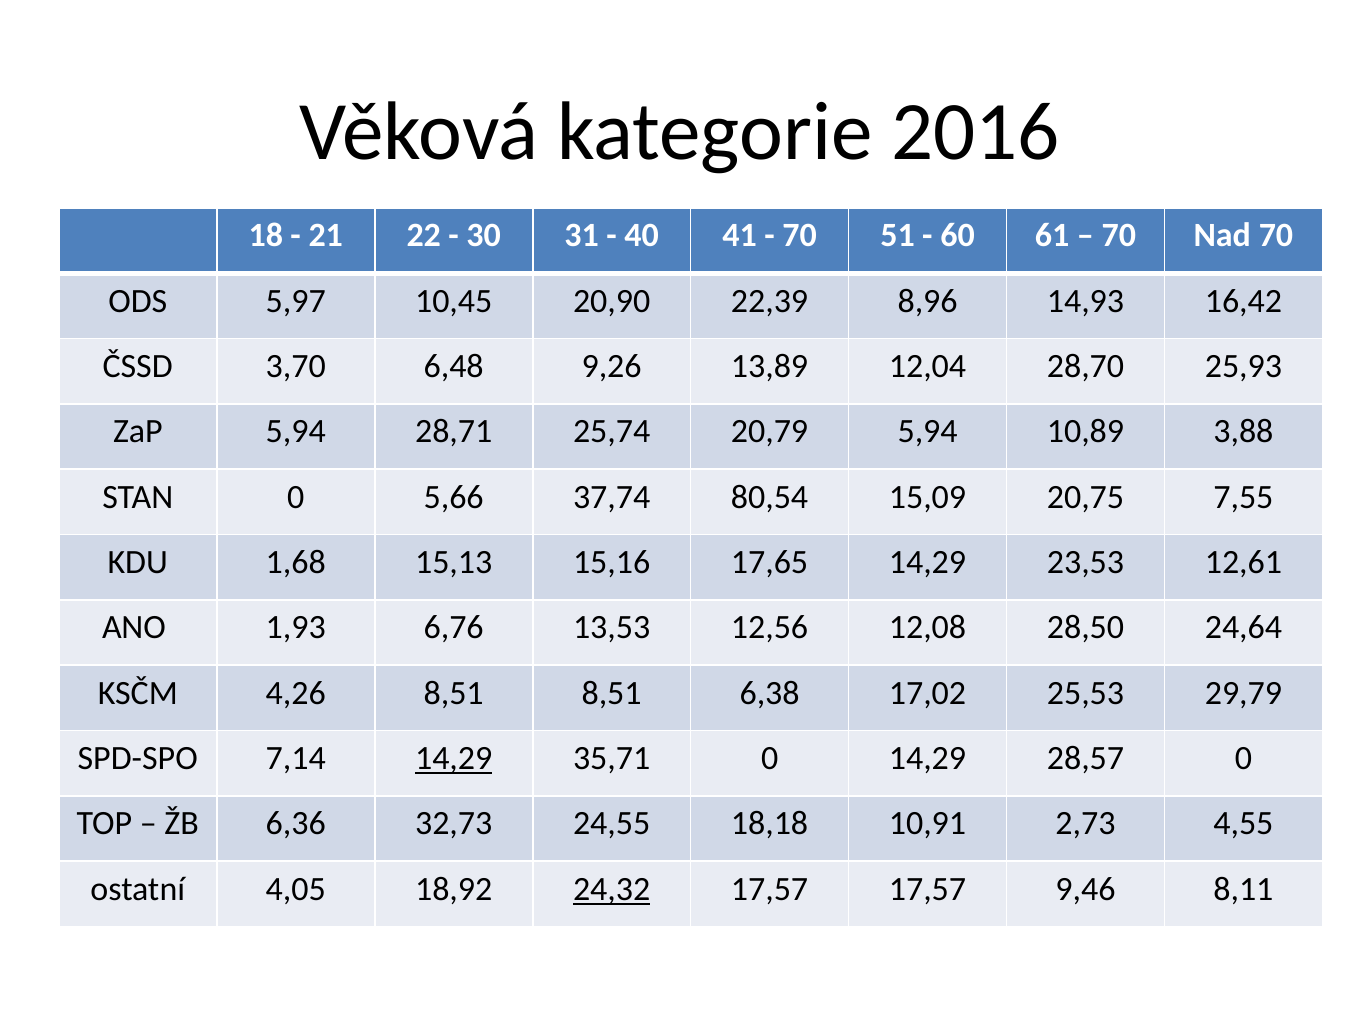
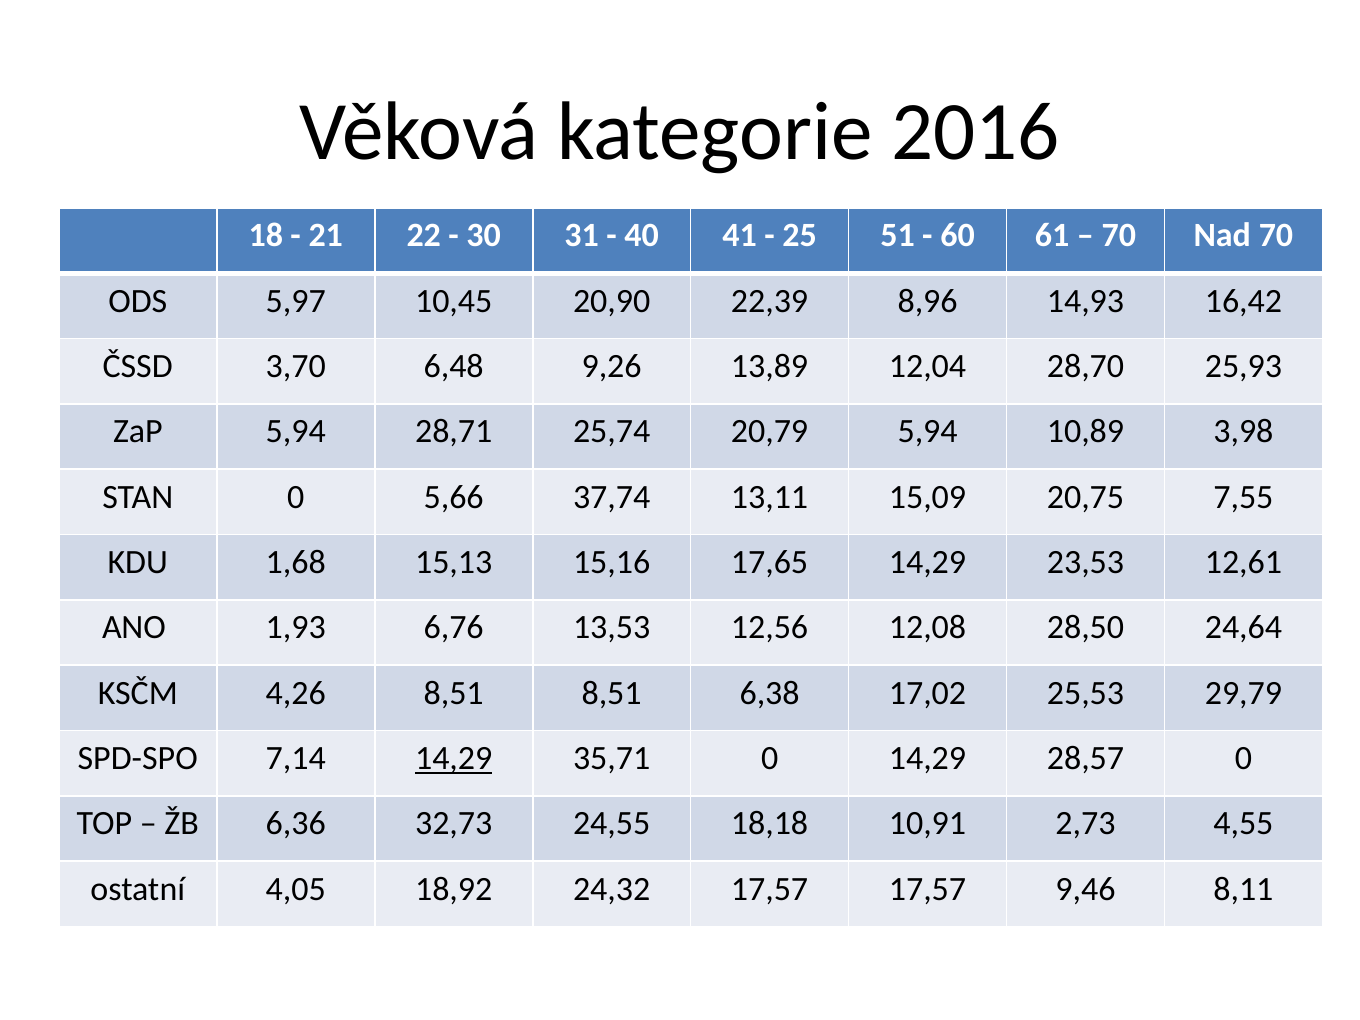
70 at (800, 236): 70 -> 25
3,88: 3,88 -> 3,98
80,54: 80,54 -> 13,11
24,32 underline: present -> none
